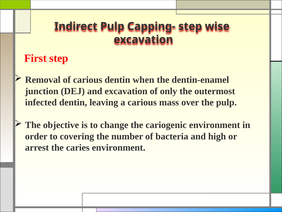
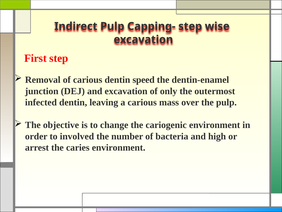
when: when -> speed
covering: covering -> involved
